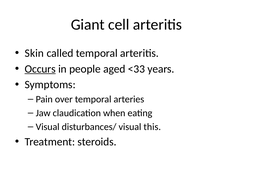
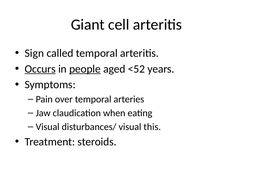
Skin: Skin -> Sign
people underline: none -> present
<33: <33 -> <52
